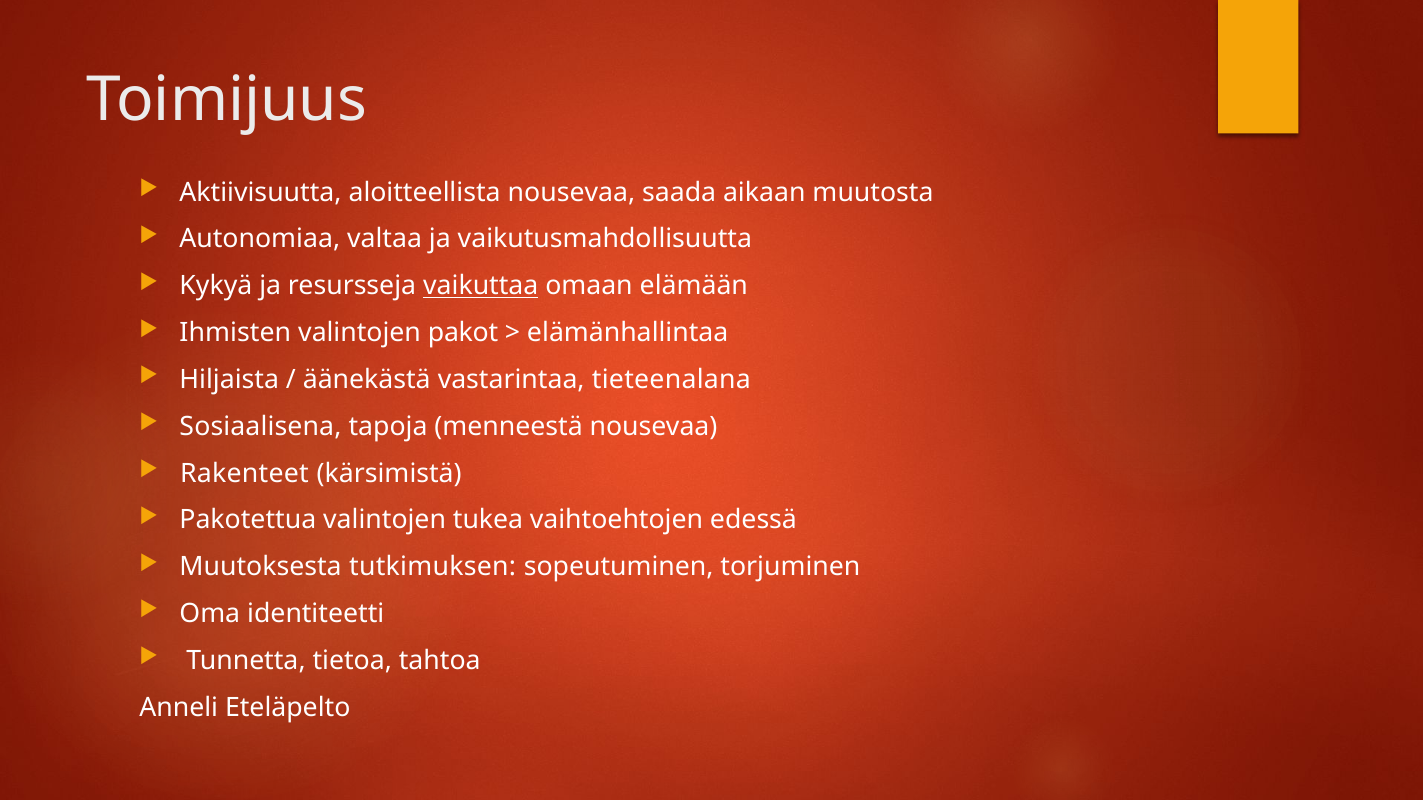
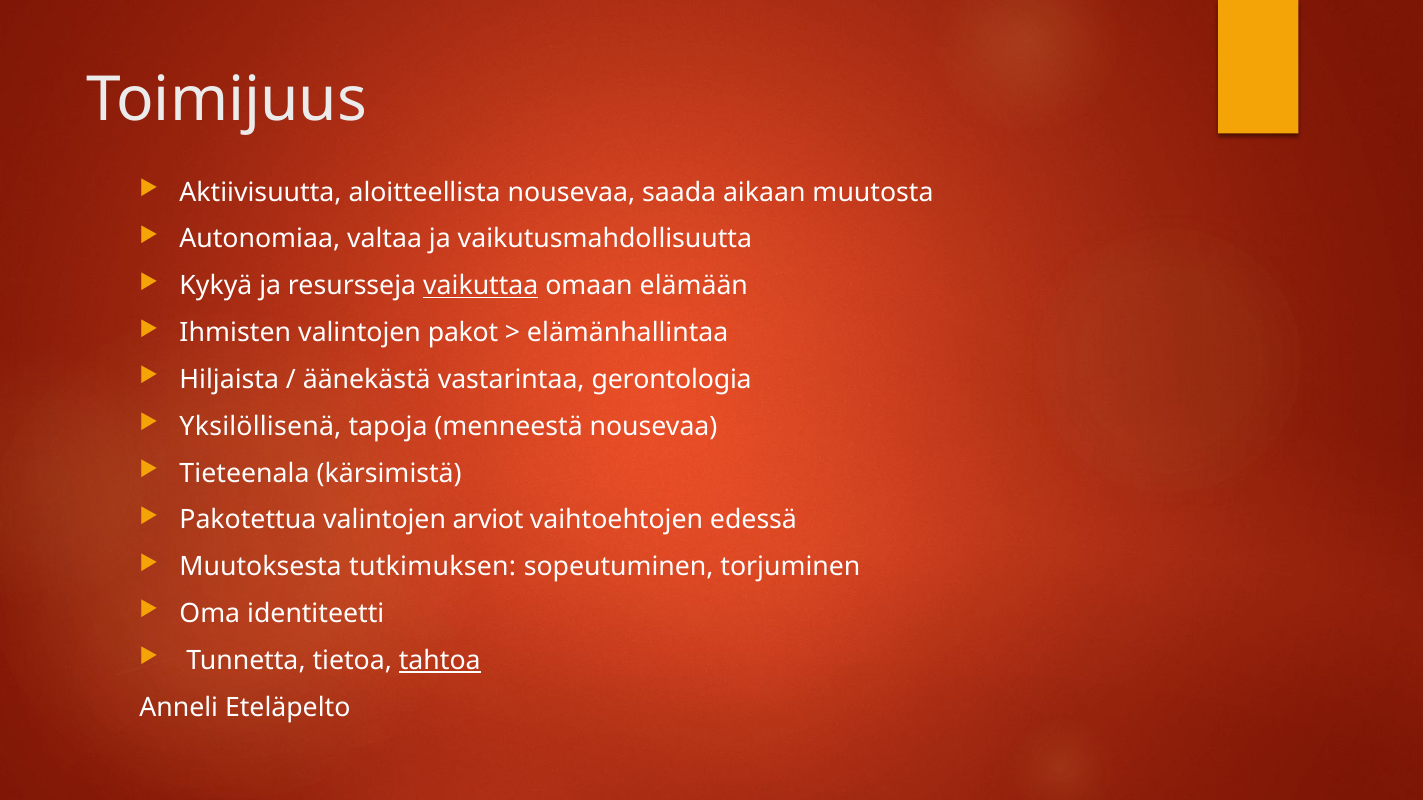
tieteenalana: tieteenalana -> gerontologia
Sosiaalisena: Sosiaalisena -> Yksilöllisenä
Rakenteet: Rakenteet -> Tieteenala
tukea: tukea -> arviot
tahtoa underline: none -> present
